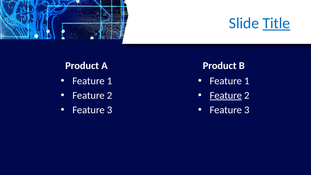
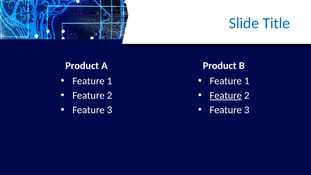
Title underline: present -> none
